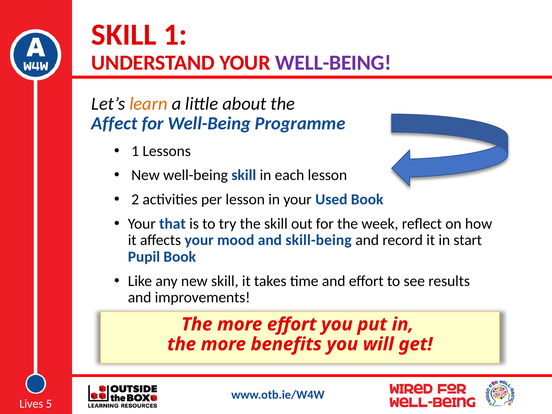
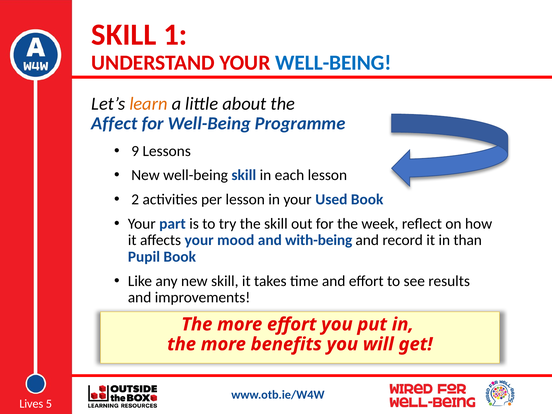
WELL-BEING at (333, 63) colour: purple -> blue
1 at (135, 151): 1 -> 9
that: that -> part
skill-being: skill-being -> with-being
start: start -> than
